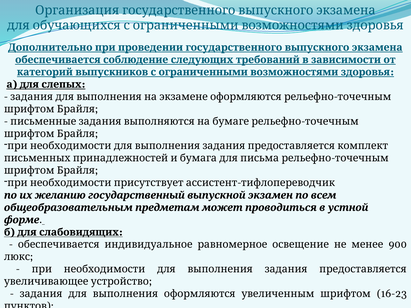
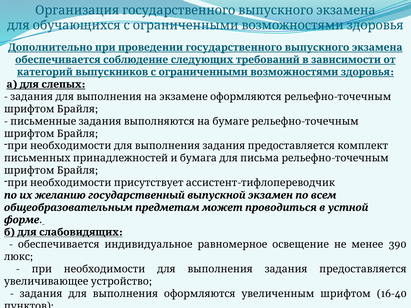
900: 900 -> 390
16-23: 16-23 -> 16-40
